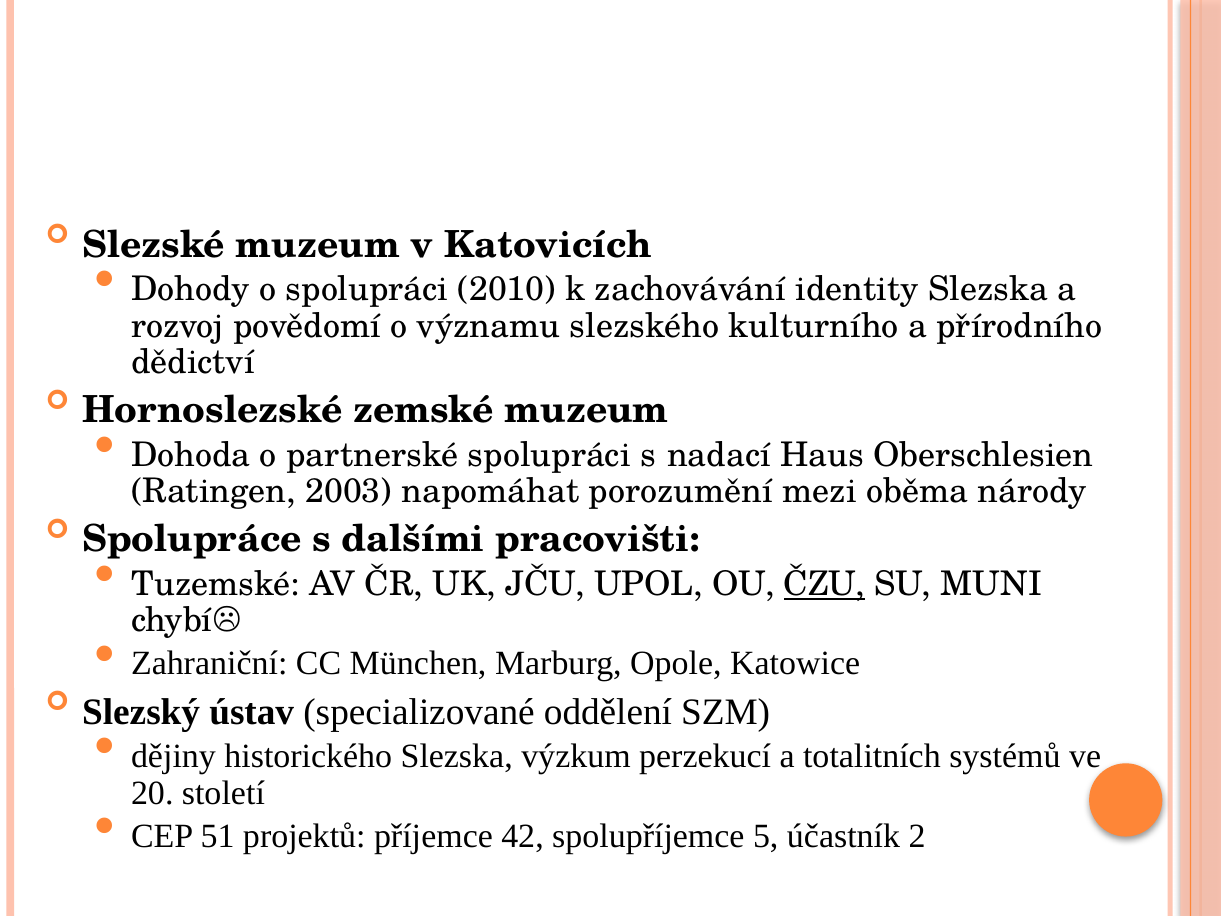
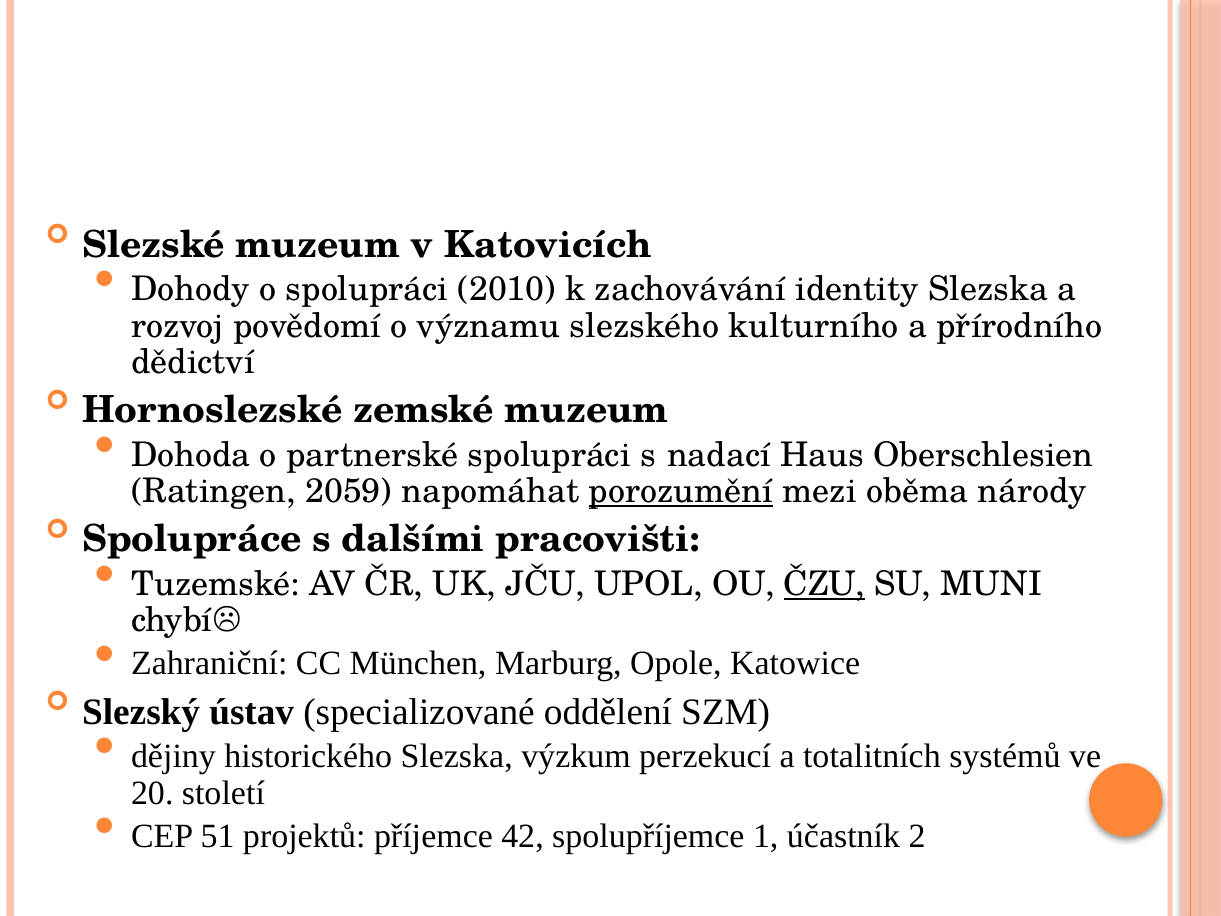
2003: 2003 -> 2059
porozumění underline: none -> present
5: 5 -> 1
